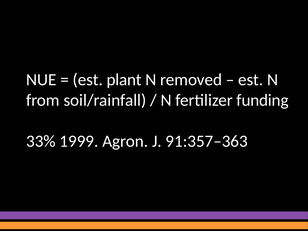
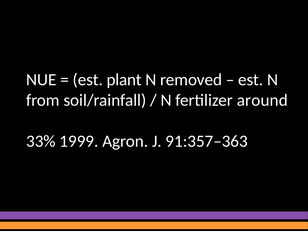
funding: funding -> around
